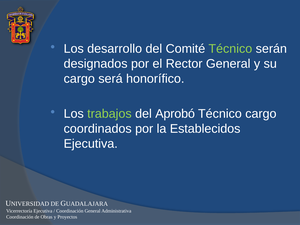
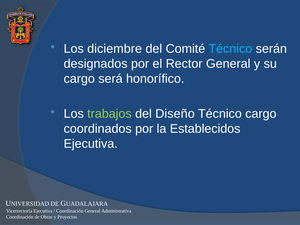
desarrollo: desarrollo -> diciembre
Técnico at (230, 49) colour: light green -> light blue
Aprobó: Aprobó -> Diseño
